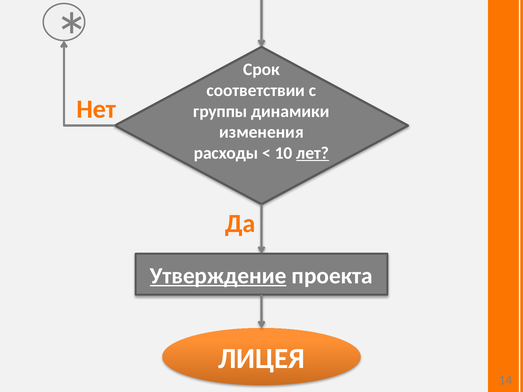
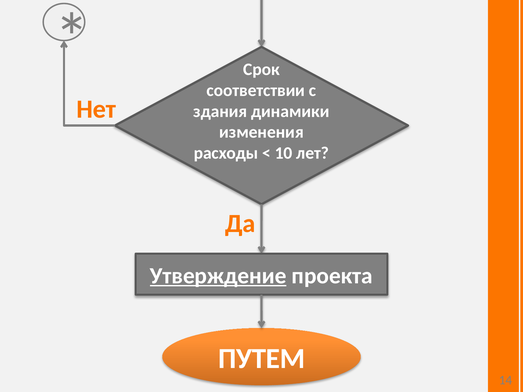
группы: группы -> здания
лет underline: present -> none
ЛИЦЕЯ: ЛИЦЕЯ -> ПУТЕМ
